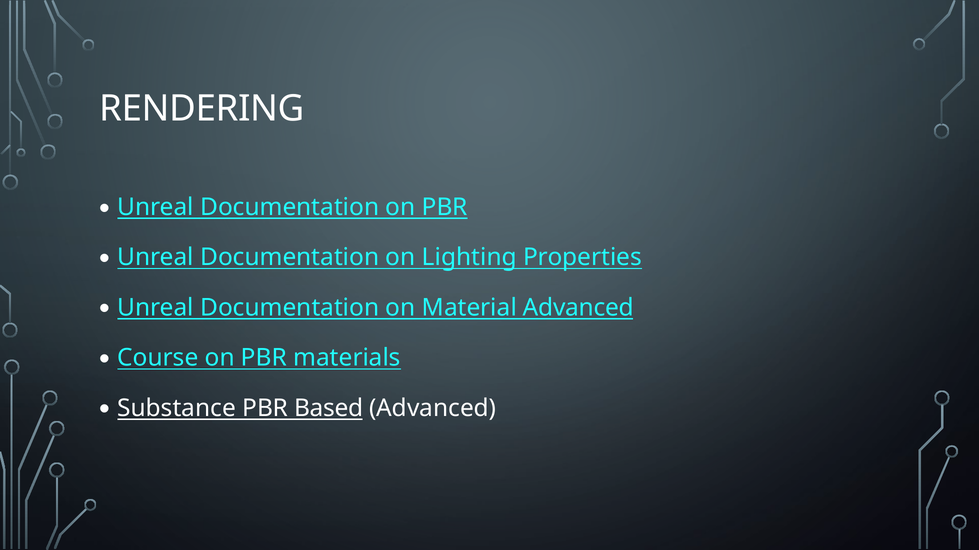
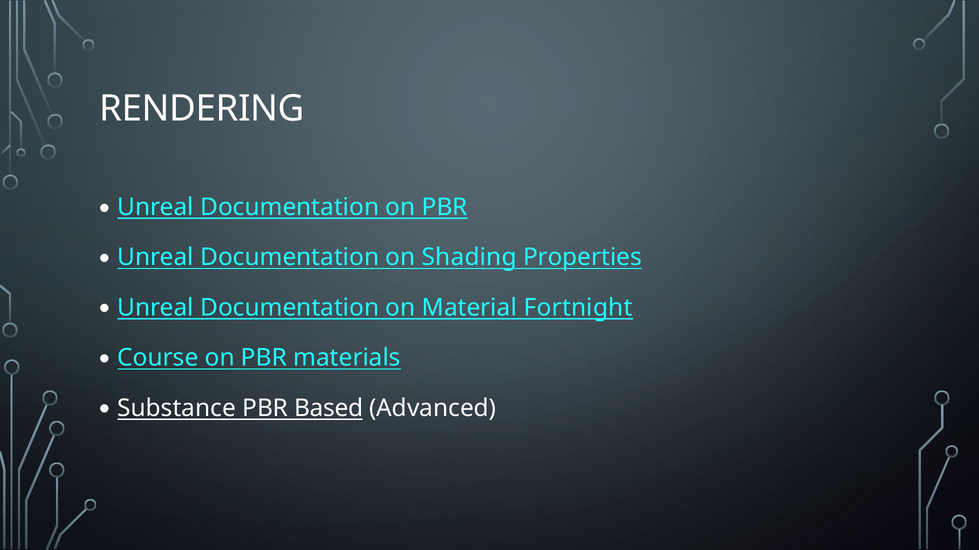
Lighting: Lighting -> Shading
Material Advanced: Advanced -> Fortnight
